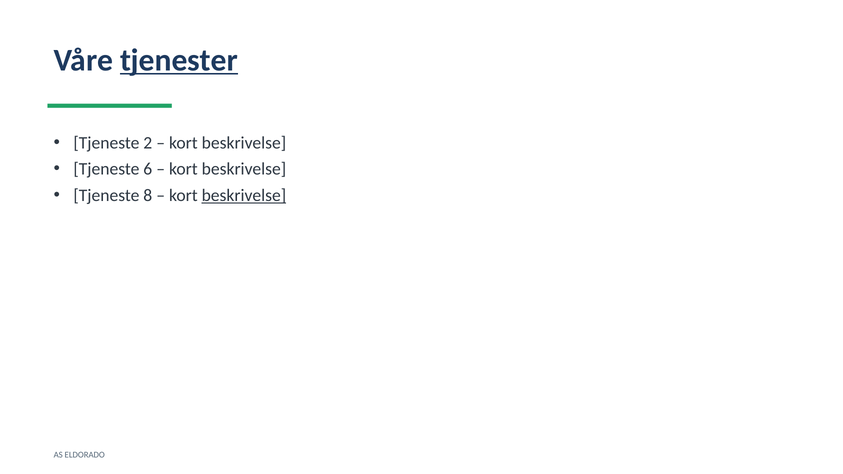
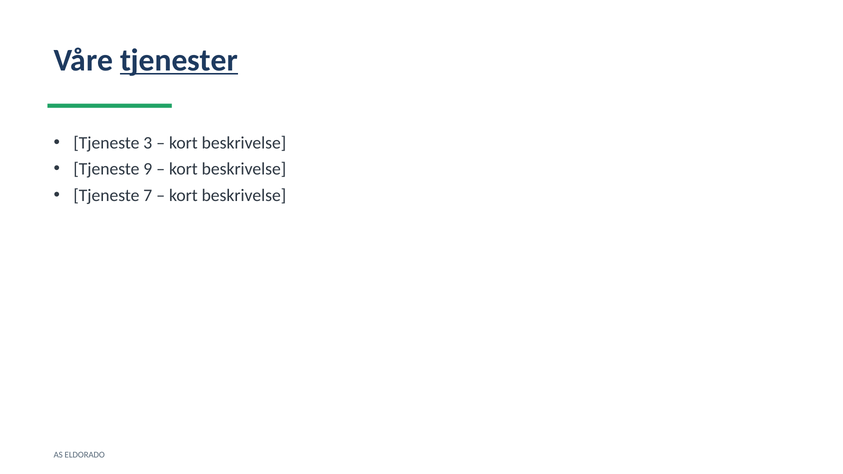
2: 2 -> 3
6: 6 -> 9
8: 8 -> 7
beskrivelse at (244, 195) underline: present -> none
